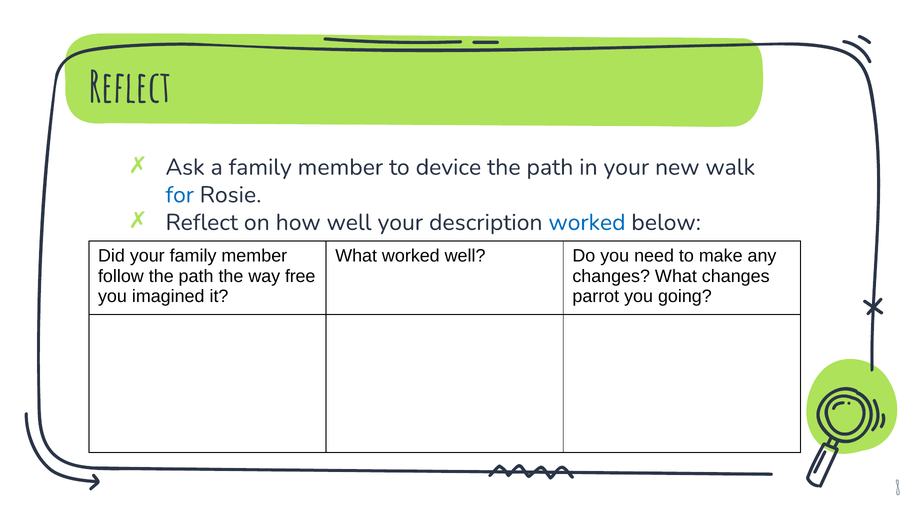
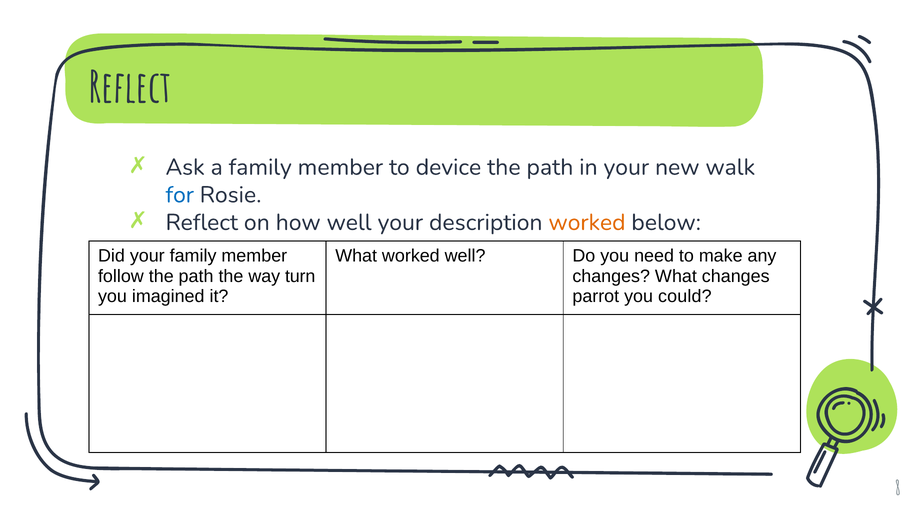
worked at (587, 222) colour: blue -> orange
free: free -> turn
going: going -> could
